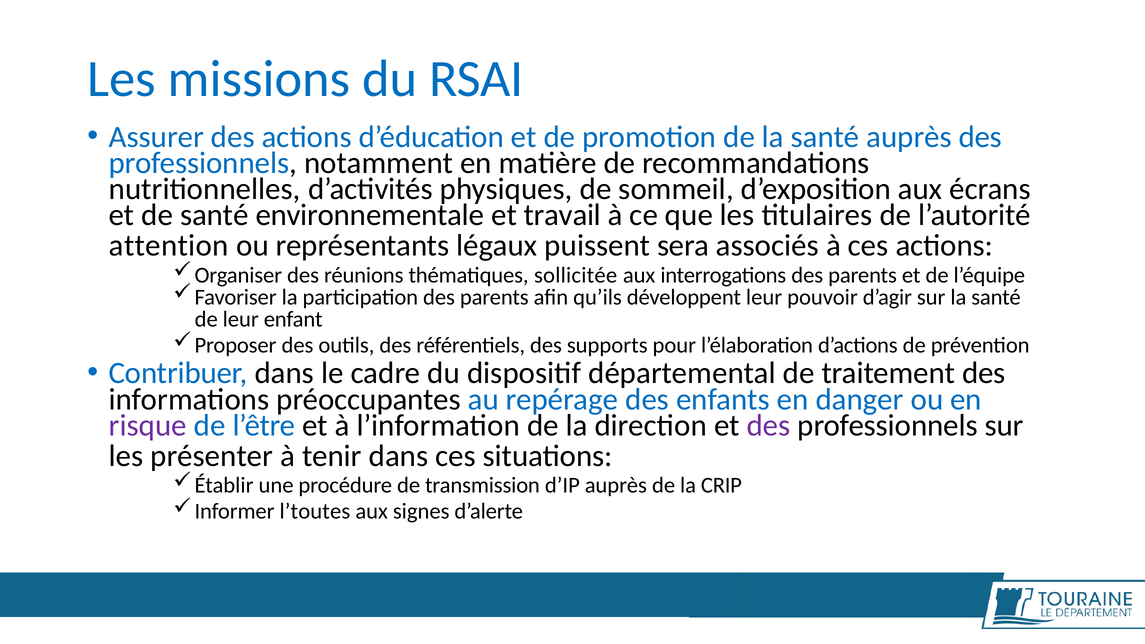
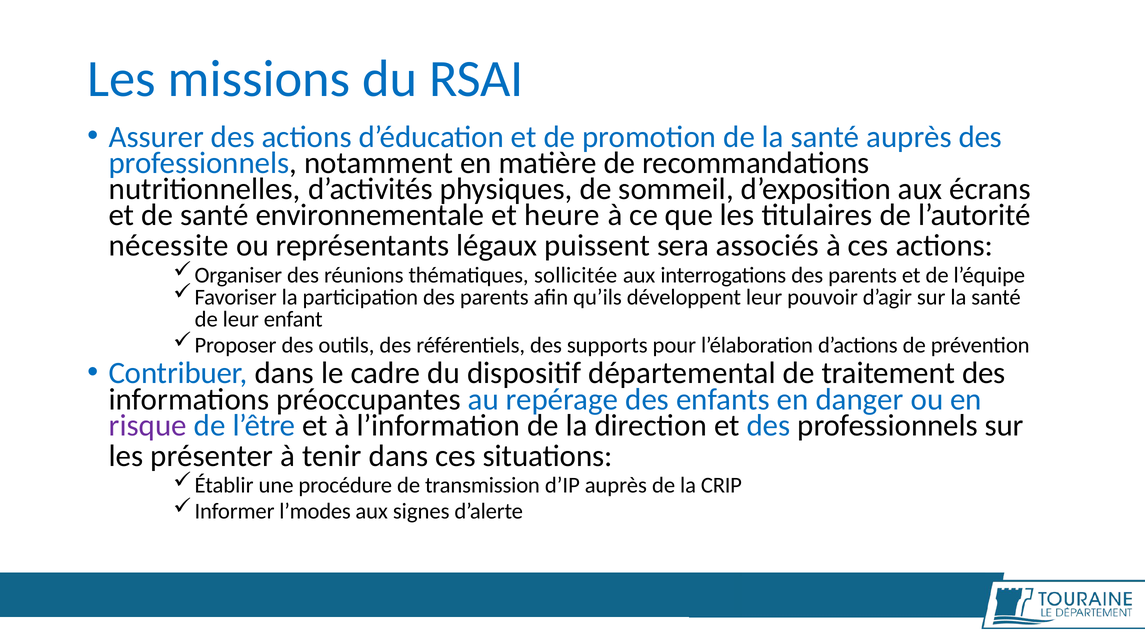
travail: travail -> heure
attention: attention -> nécessite
des at (769, 425) colour: purple -> blue
l’toutes: l’toutes -> l’modes
